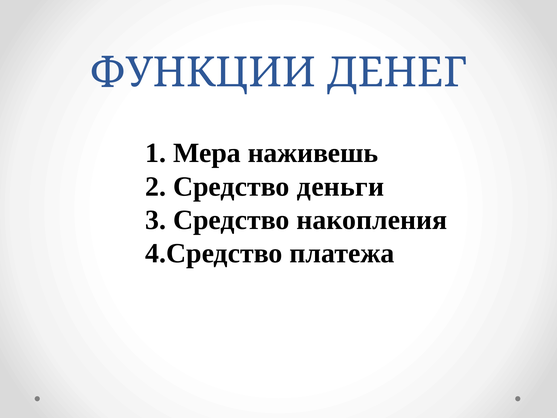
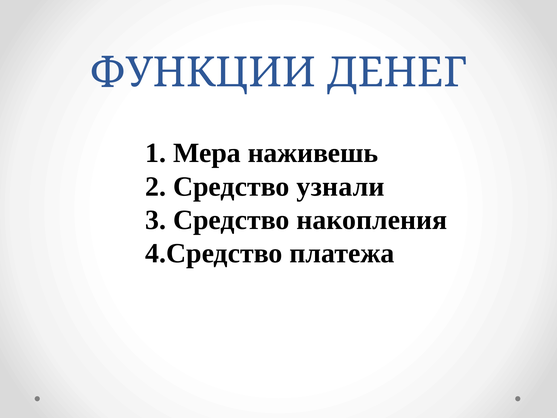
деньги: деньги -> узнали
